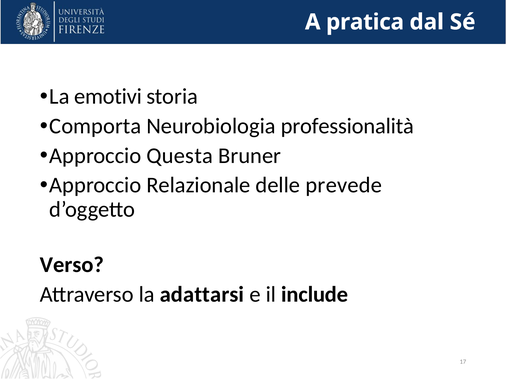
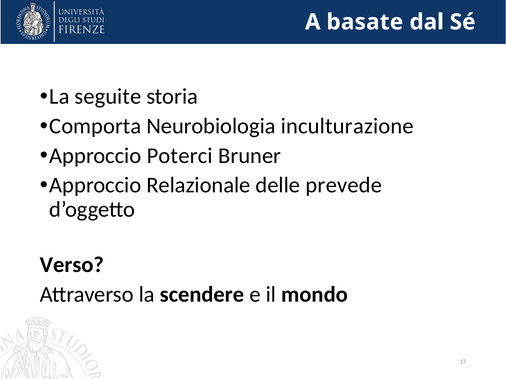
pratica: pratica -> basate
emotivi: emotivi -> seguite
professionalità: professionalità -> inculturazione
Questa: Questa -> Poterci
adattarsi: adattarsi -> scendere
include: include -> mondo
